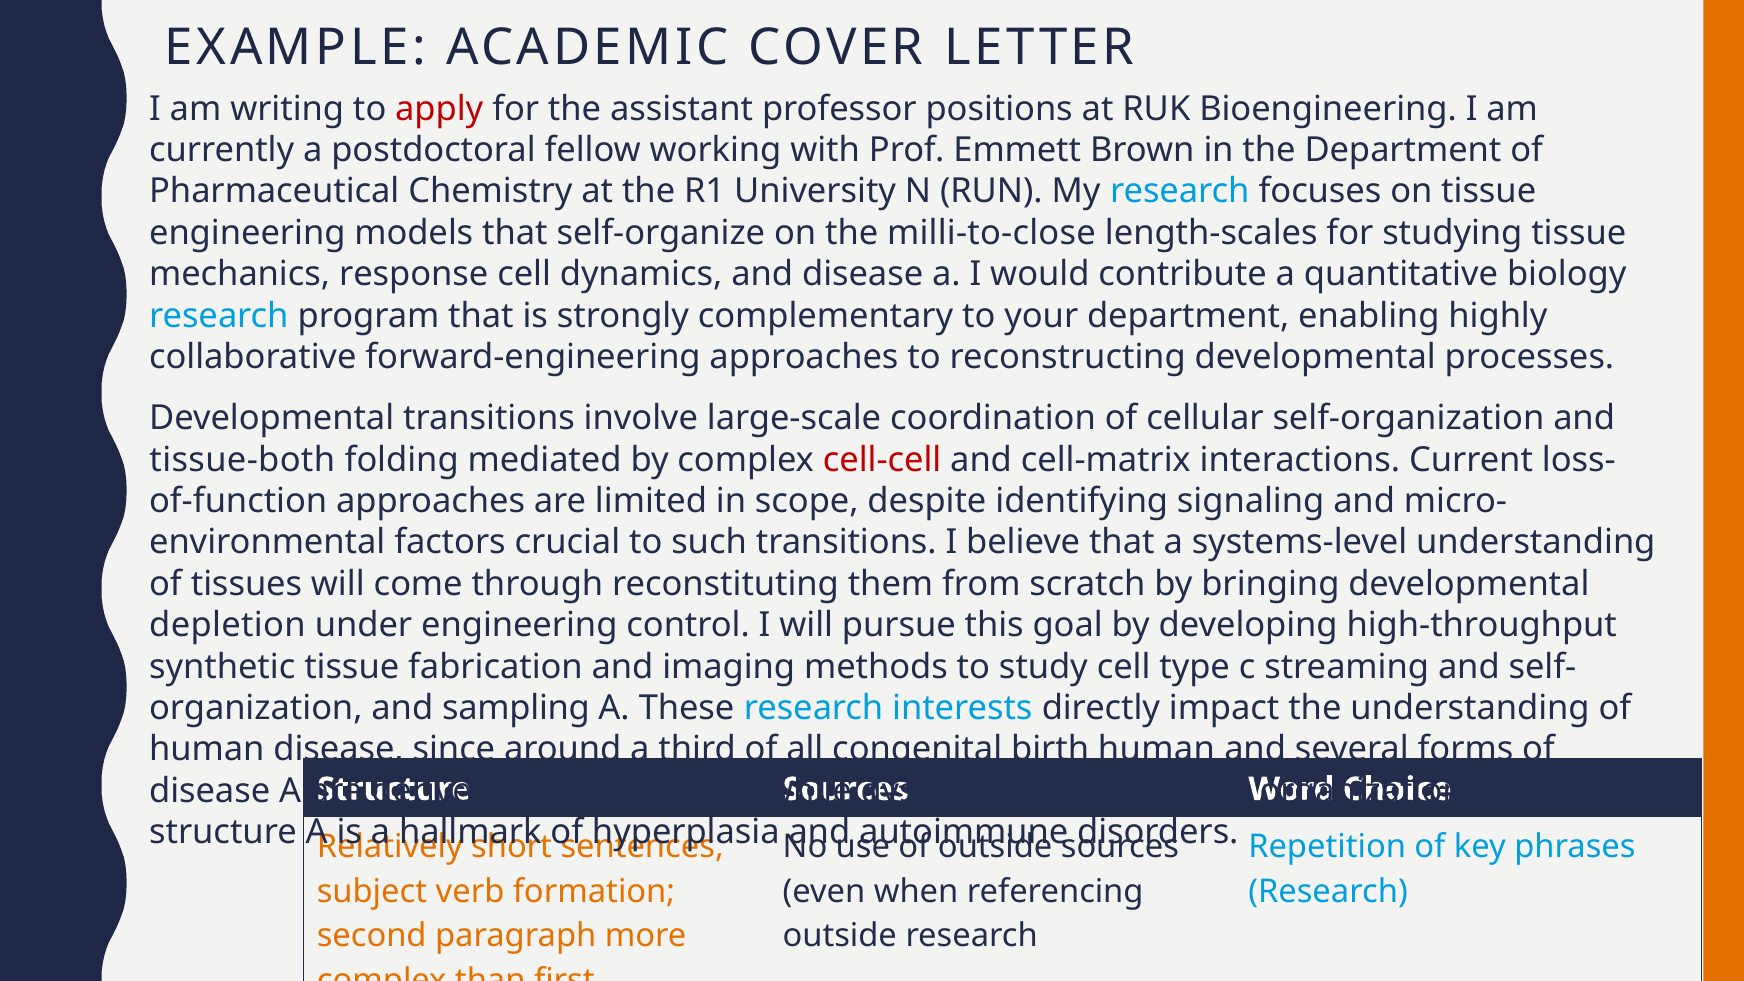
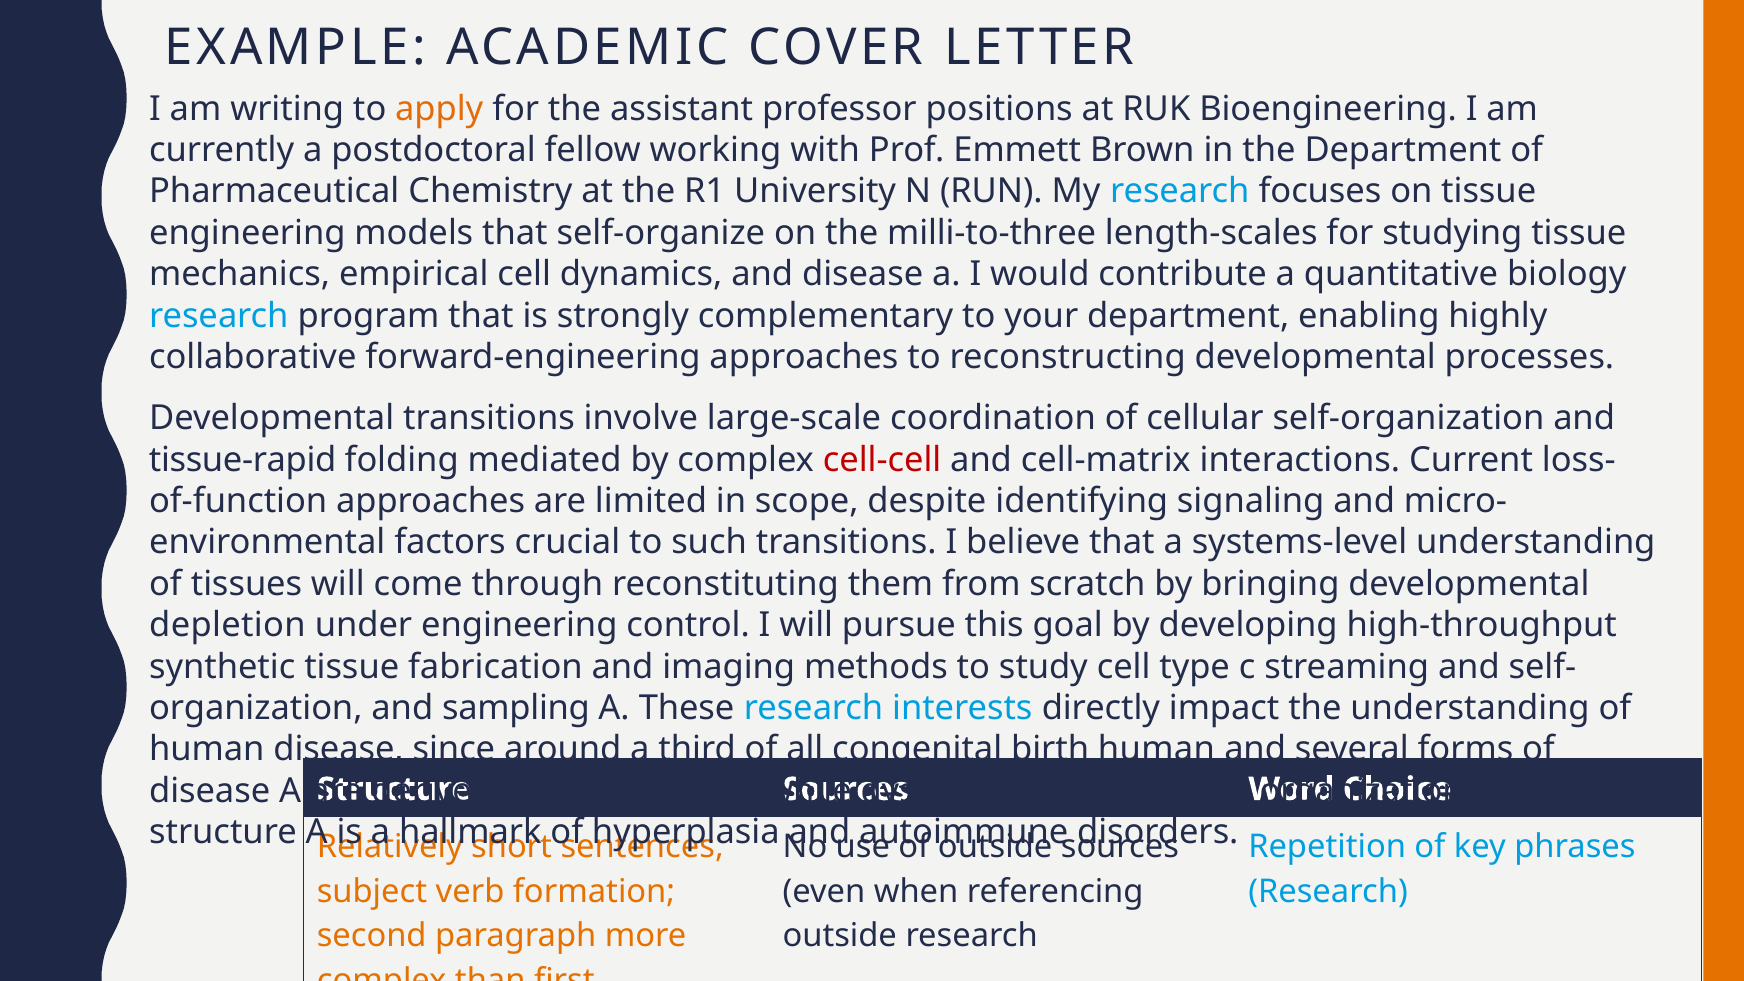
apply colour: red -> orange
milli-to-close: milli-to-close -> milli-to-three
response: response -> empirical
tissue-both: tissue-both -> tissue-rapid
